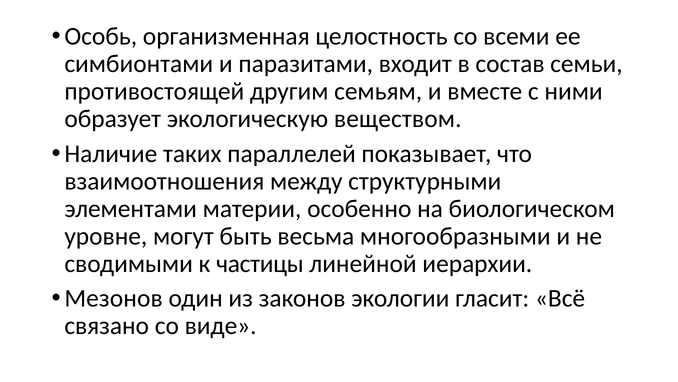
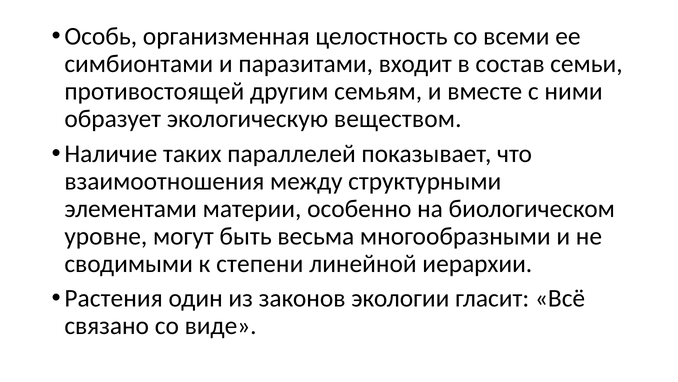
частицы: частицы -> степени
Мезонов: Мезонов -> Растения
